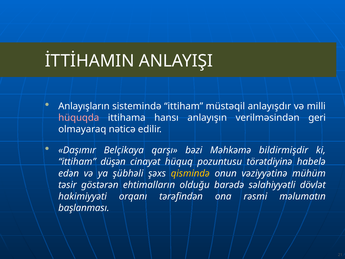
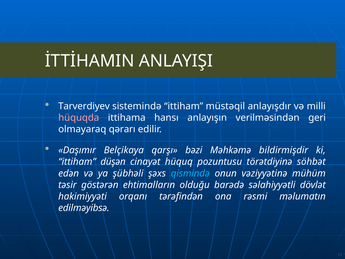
Anlayışların: Anlayışların -> Tarverdiyev
nəticə: nəticə -> qərarı
habelə: habelə -> söhbət
qismində colour: yellow -> light blue
başlanması: başlanması -> edilməyibsə
